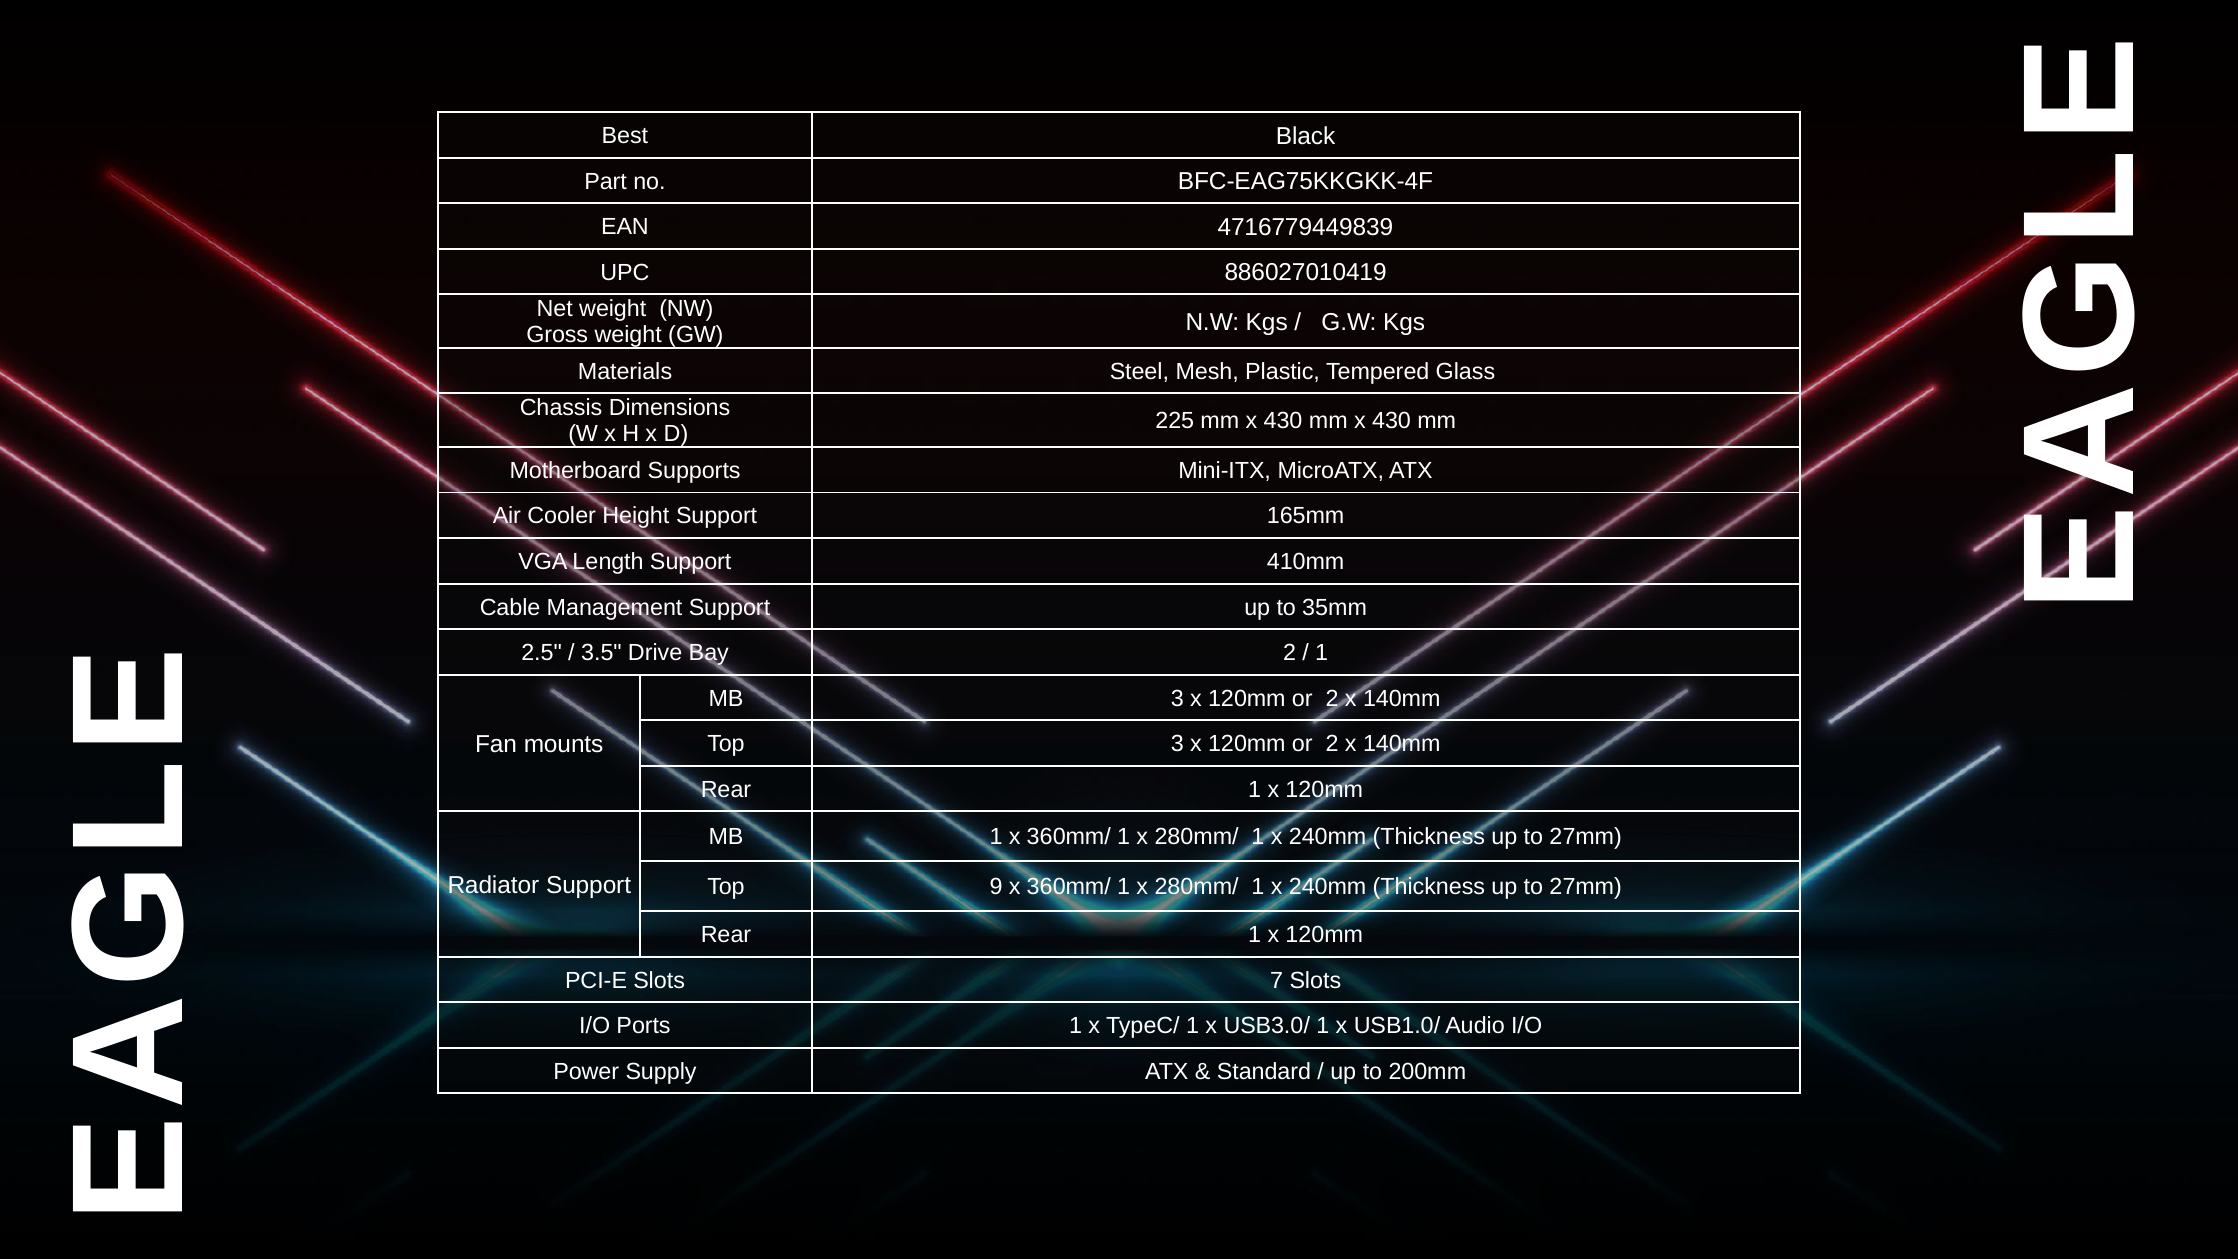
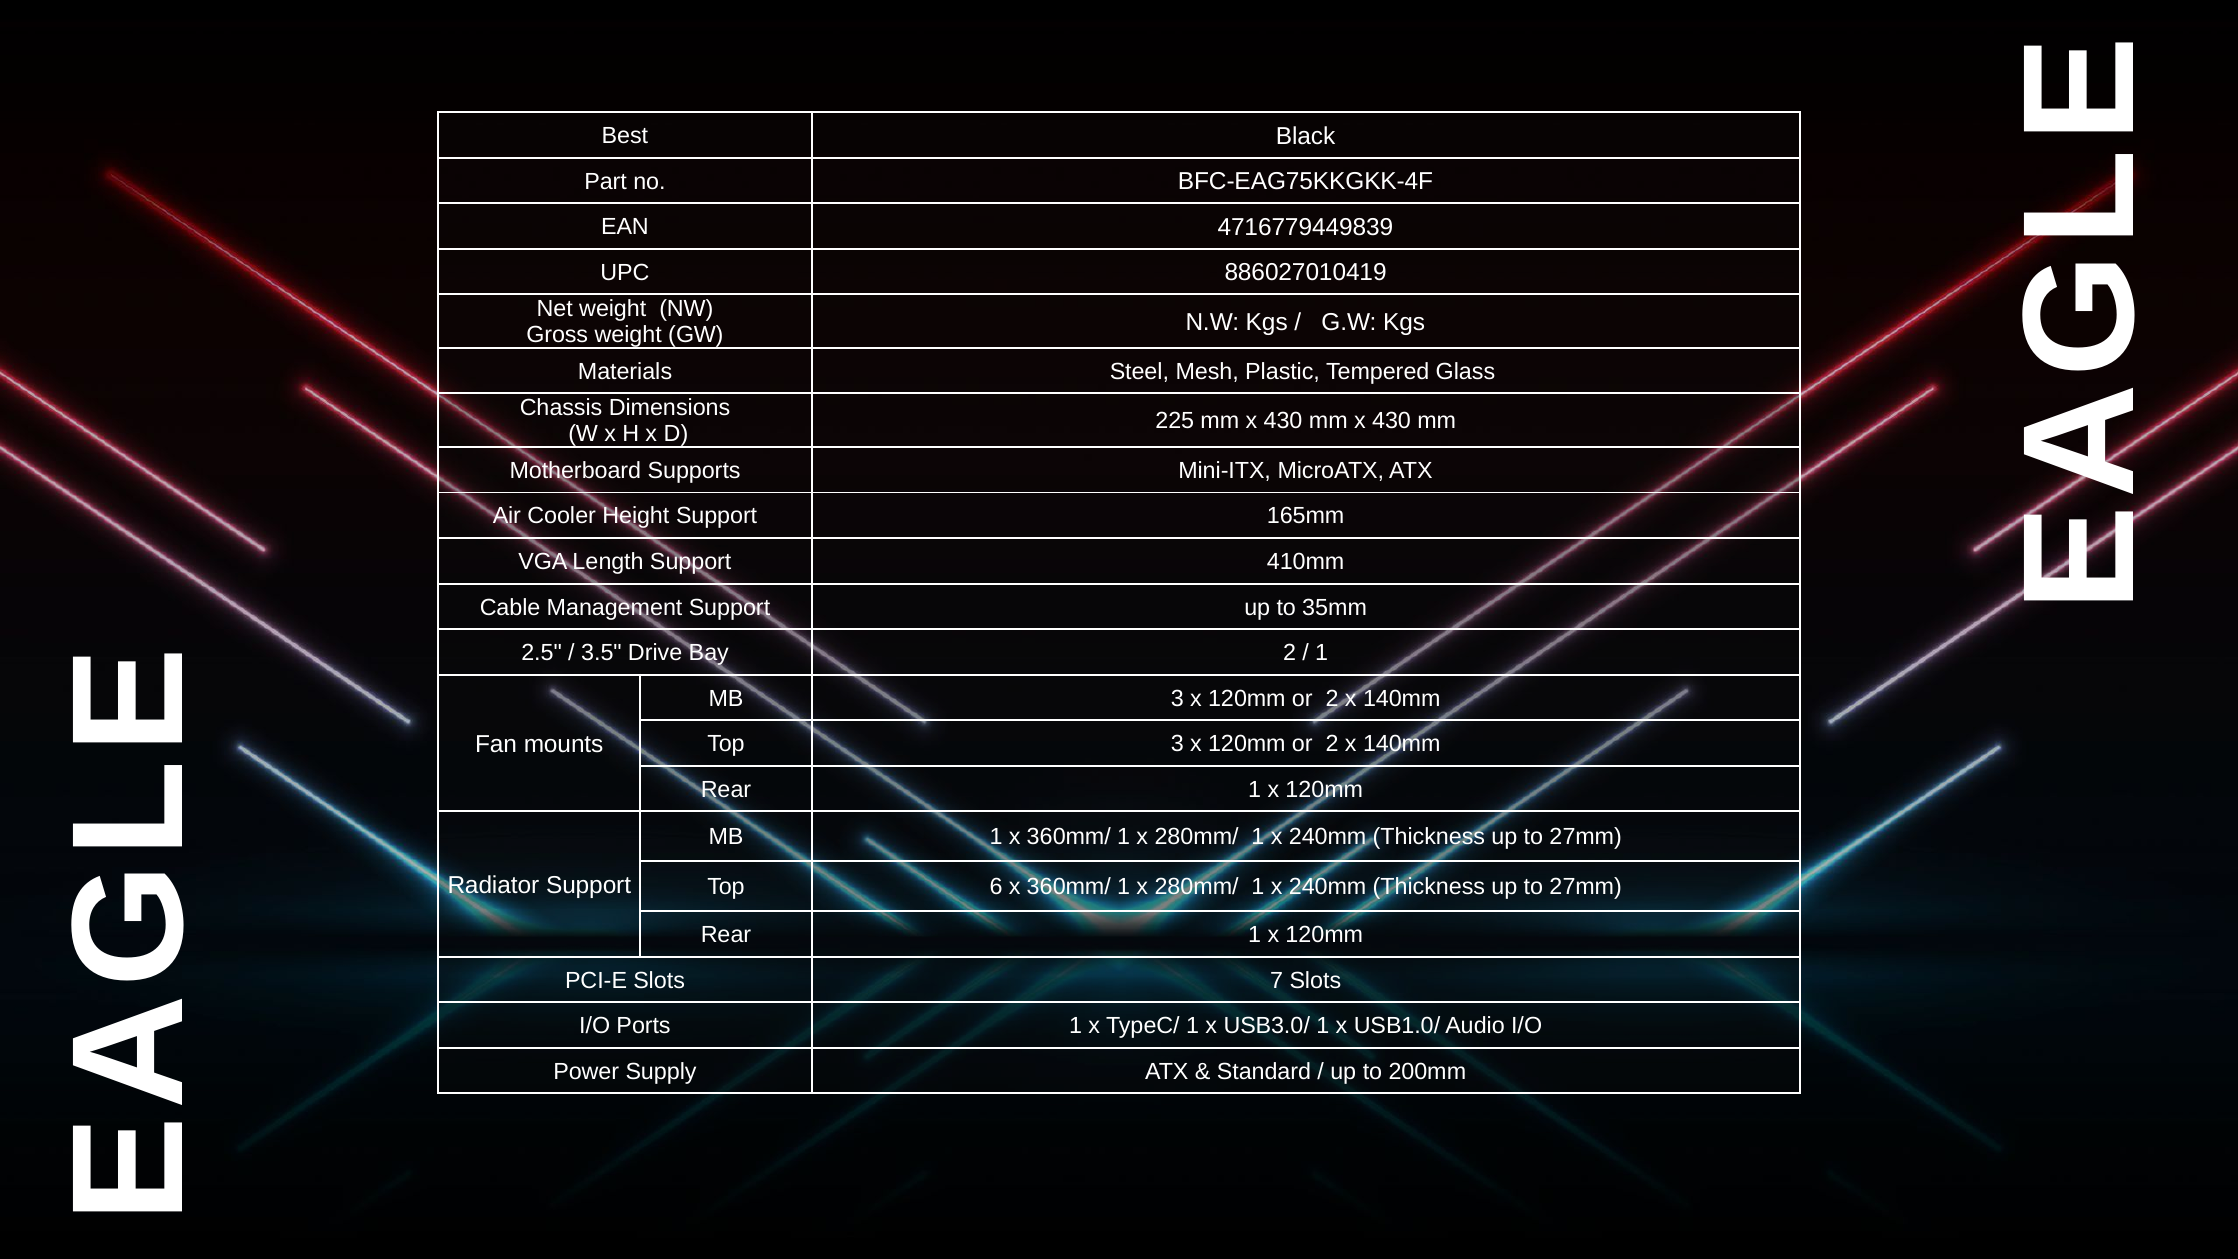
9: 9 -> 6
